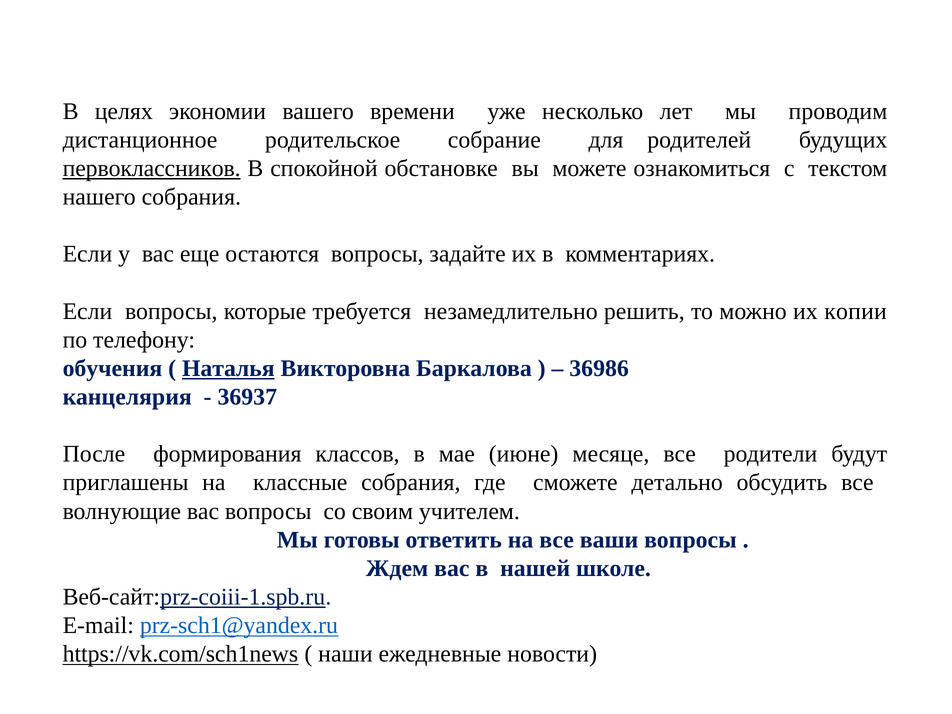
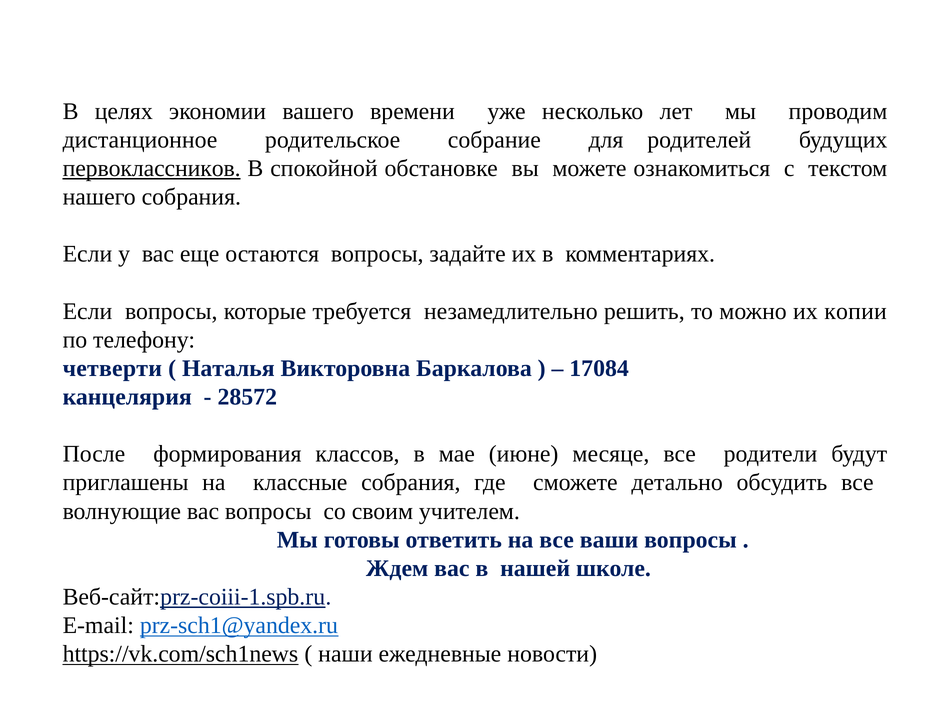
обучения: обучения -> четверти
Наталья underline: present -> none
36986: 36986 -> 17084
36937: 36937 -> 28572
